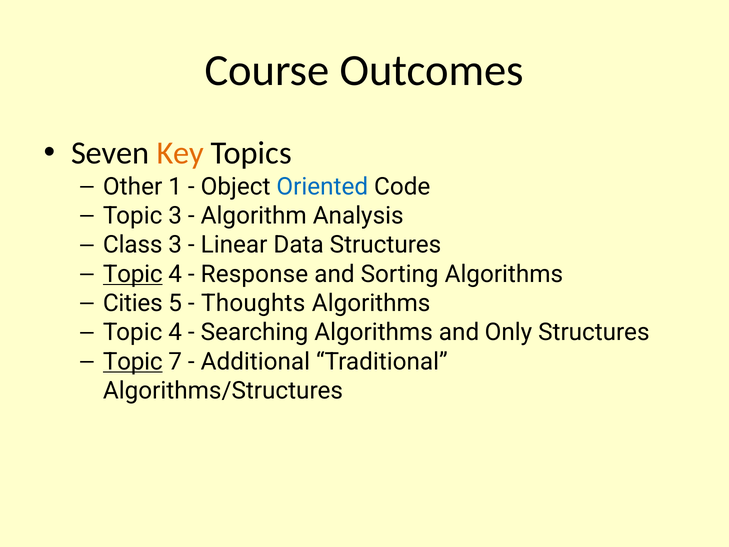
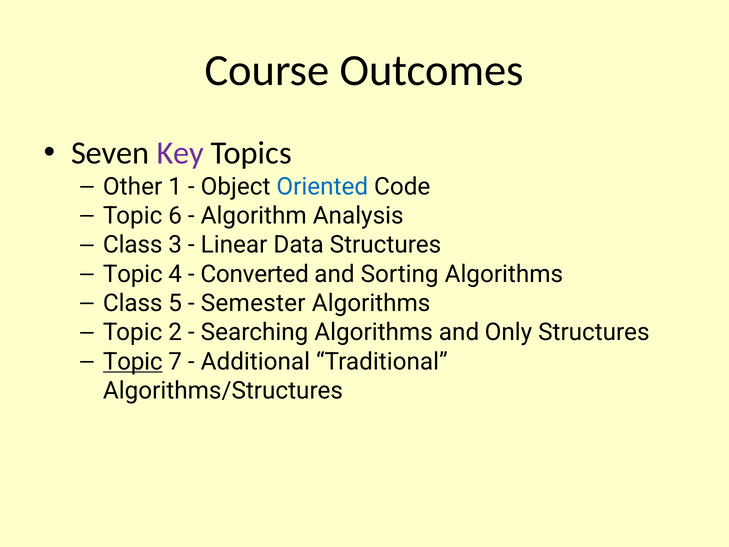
Key colour: orange -> purple
Topic 3: 3 -> 6
Topic at (133, 274) underline: present -> none
Response: Response -> Converted
Cities at (133, 303): Cities -> Class
Thoughts: Thoughts -> Semester
4 at (175, 332): 4 -> 2
